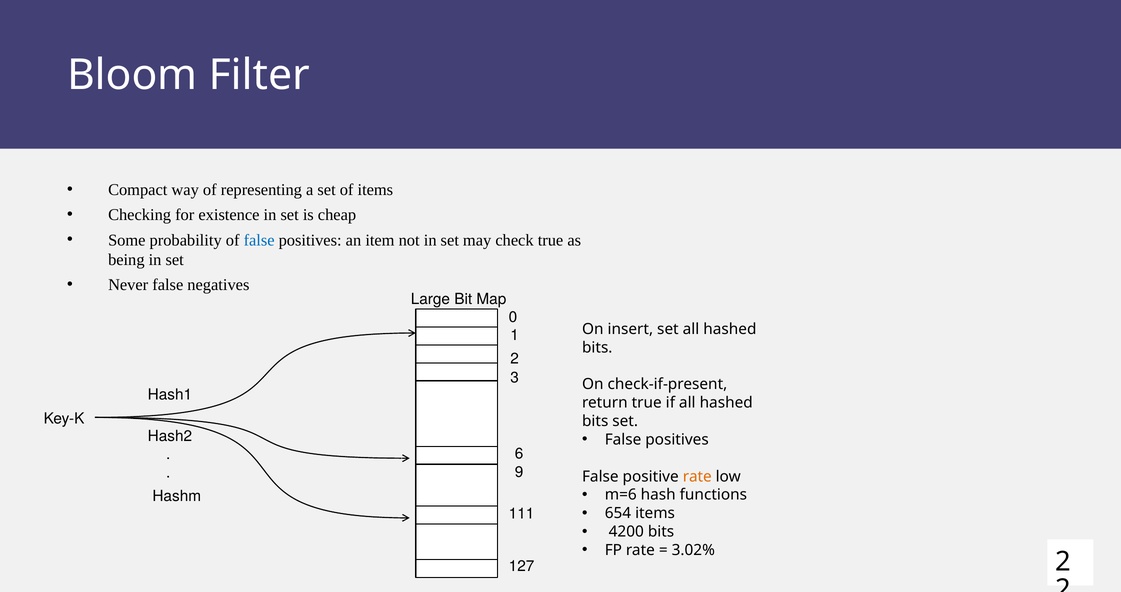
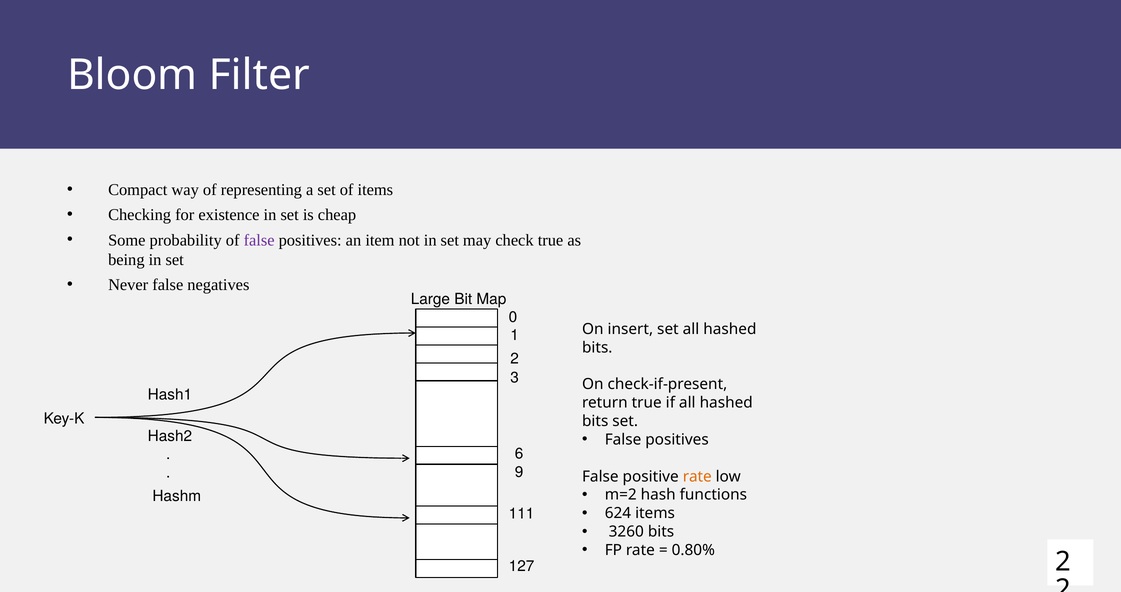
false at (259, 240) colour: blue -> purple
m=6: m=6 -> m=2
654: 654 -> 624
4200: 4200 -> 3260
3.02%: 3.02% -> 0.80%
